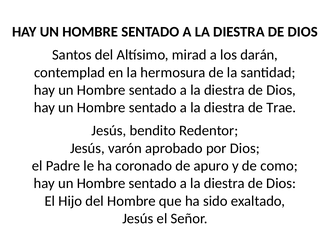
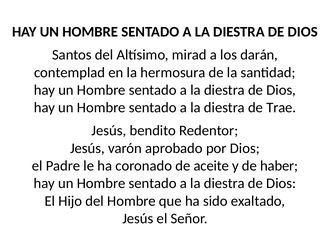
apuro: apuro -> aceite
como: como -> haber
